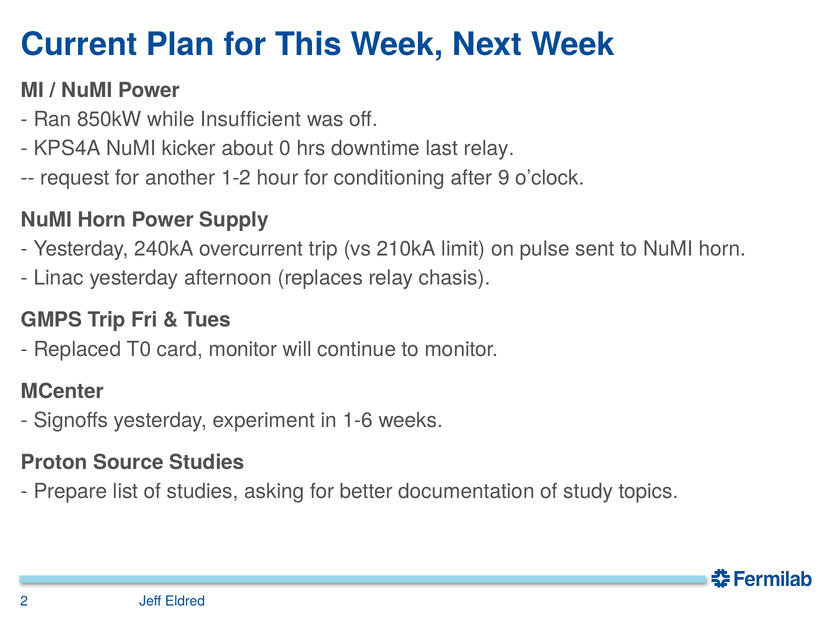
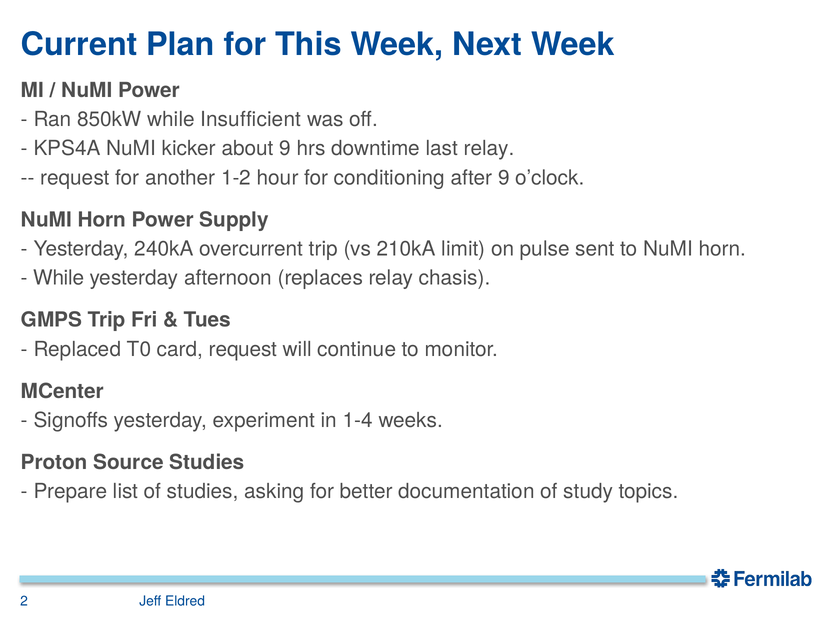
about 0: 0 -> 9
Linac at (59, 278): Linac -> While
card monitor: monitor -> request
1-6: 1-6 -> 1-4
